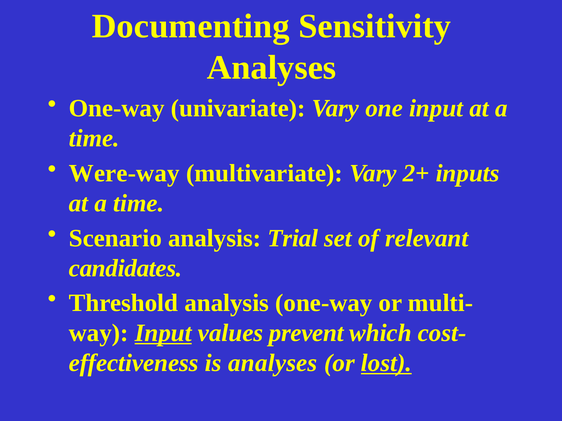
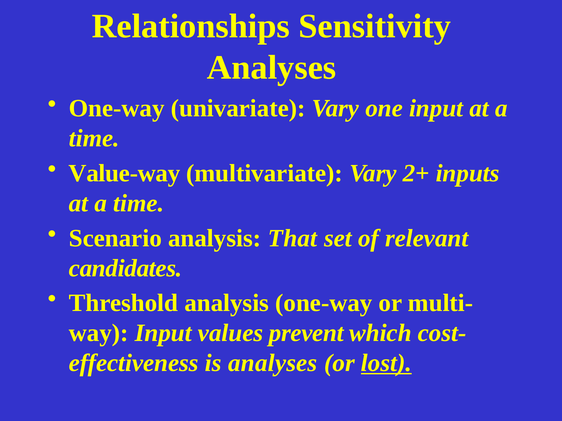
Documenting: Documenting -> Relationships
Were-way: Were-way -> Value-way
Trial: Trial -> That
Input at (163, 333) underline: present -> none
